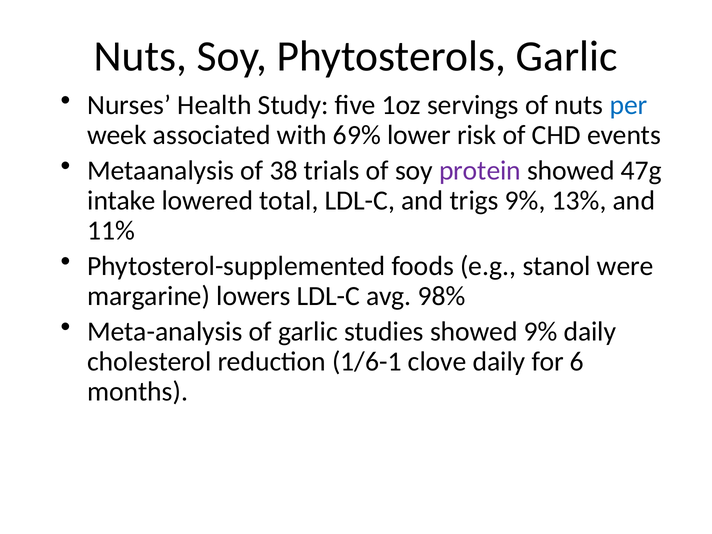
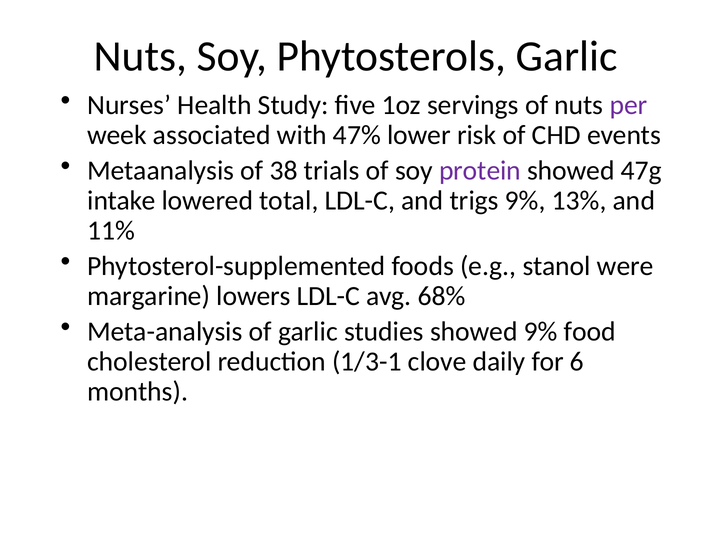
per colour: blue -> purple
69%: 69% -> 47%
98%: 98% -> 68%
9% daily: daily -> food
1/6-1: 1/6-1 -> 1/3-1
